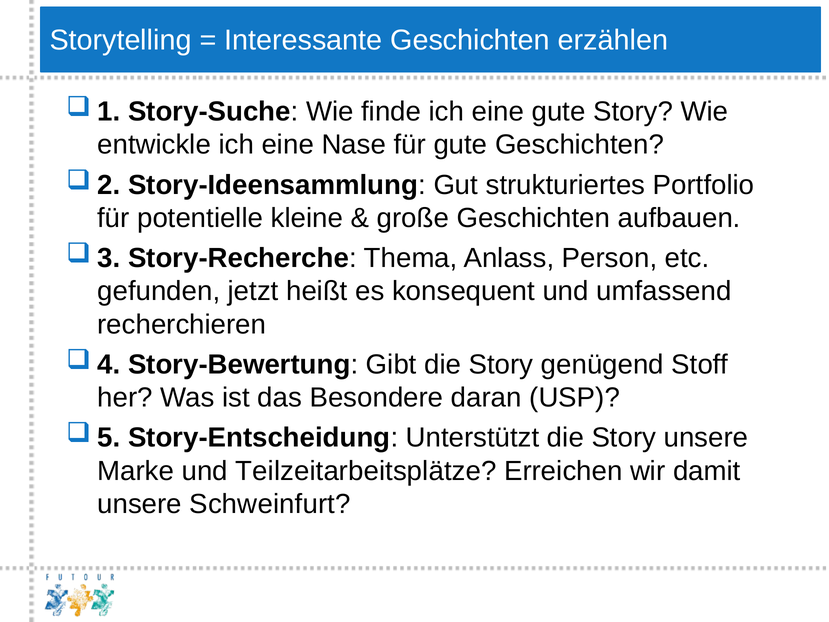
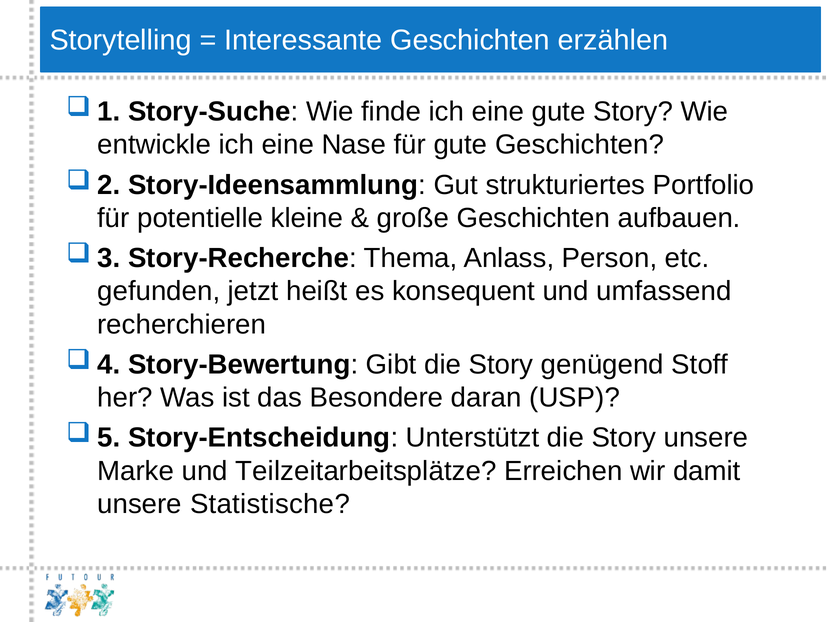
Schweinfurt: Schweinfurt -> Statistische
